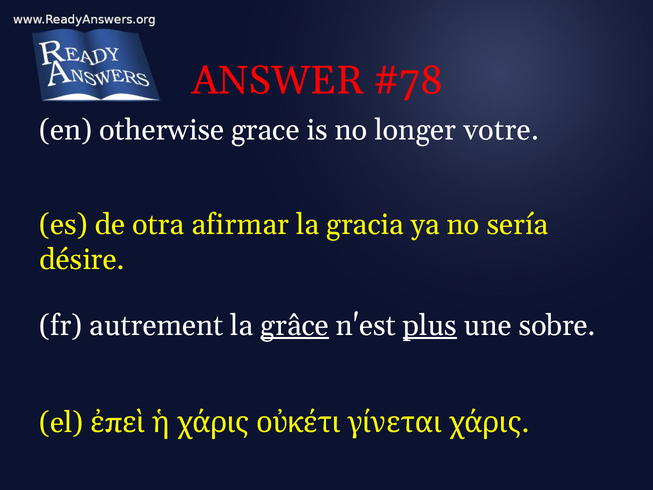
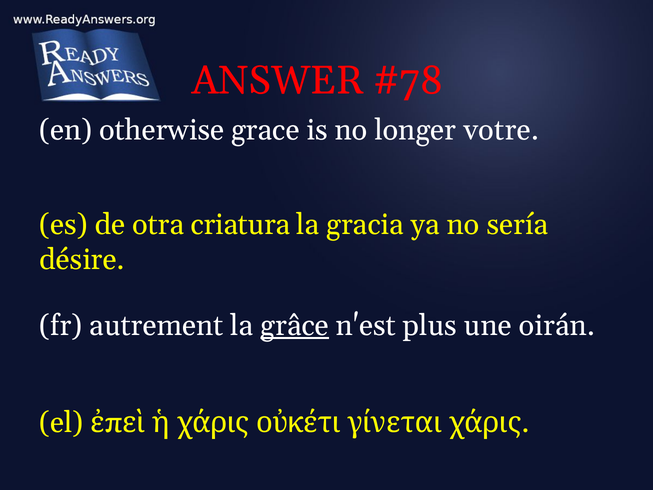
afirmar: afirmar -> criatura
plus underline: present -> none
sobre: sobre -> oirán
